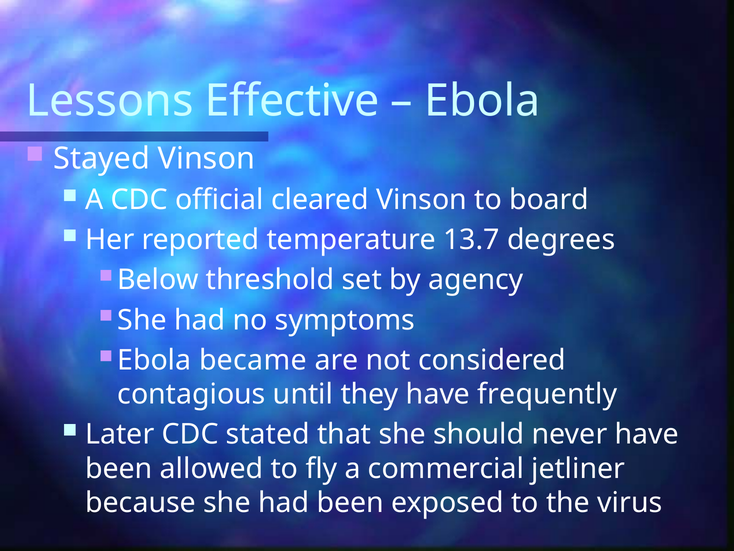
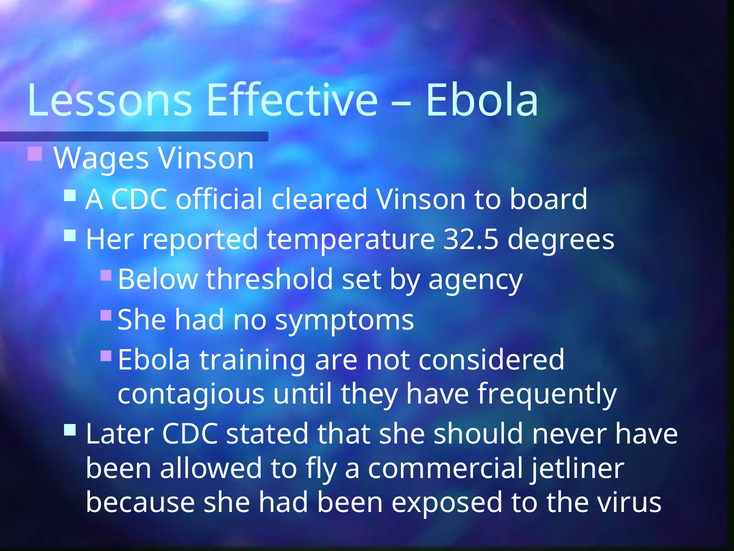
Stayed: Stayed -> Wages
13.7: 13.7 -> 32.5
became: became -> training
